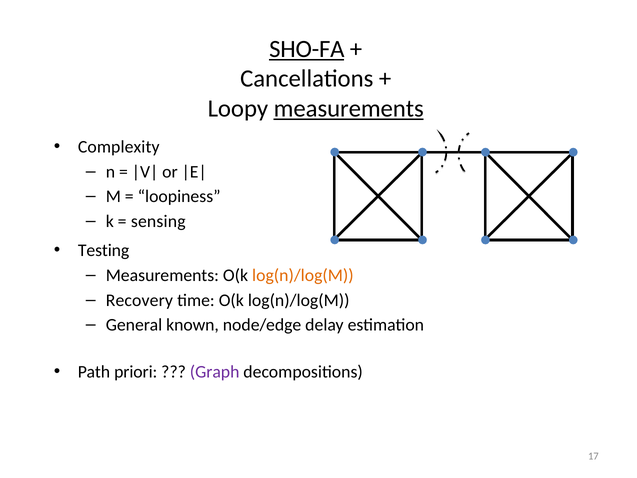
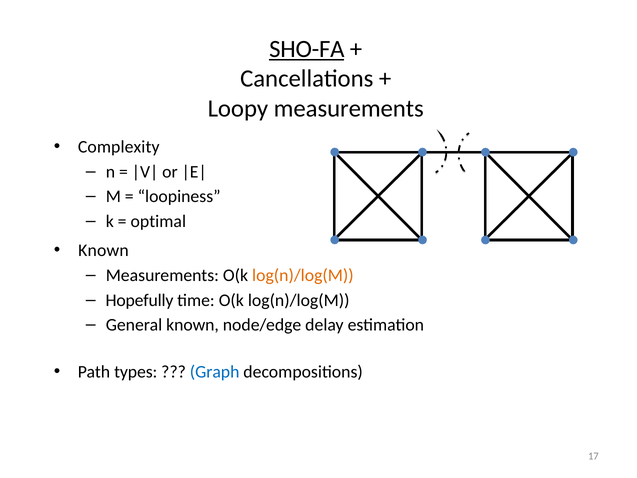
measurements at (349, 108) underline: present -> none
sensing: sensing -> optimal
Testing at (104, 250): Testing -> Known
Recovery: Recovery -> Hopefully
priori: priori -> types
Graph colour: purple -> blue
